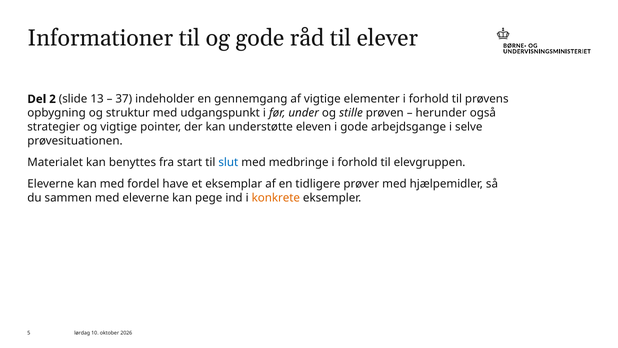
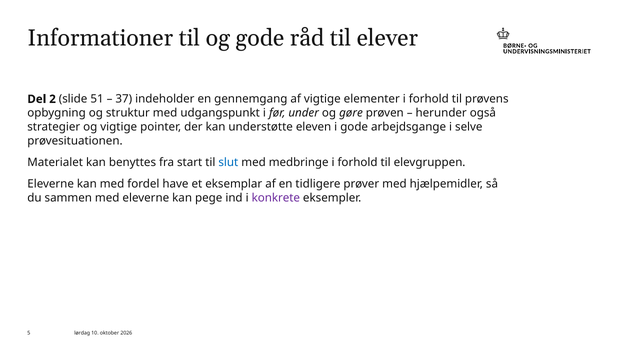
13: 13 -> 51
stille: stille -> gøre
konkrete colour: orange -> purple
